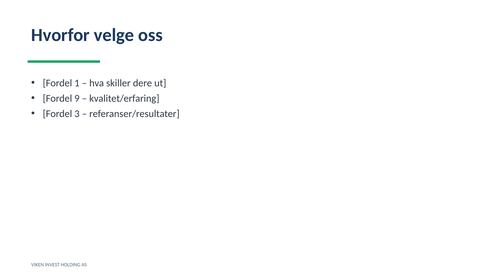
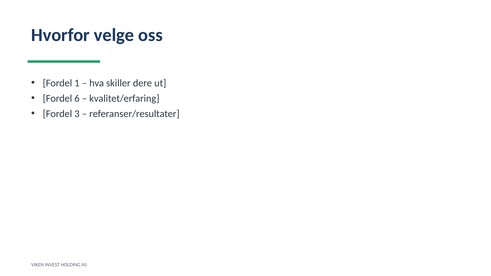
9: 9 -> 6
